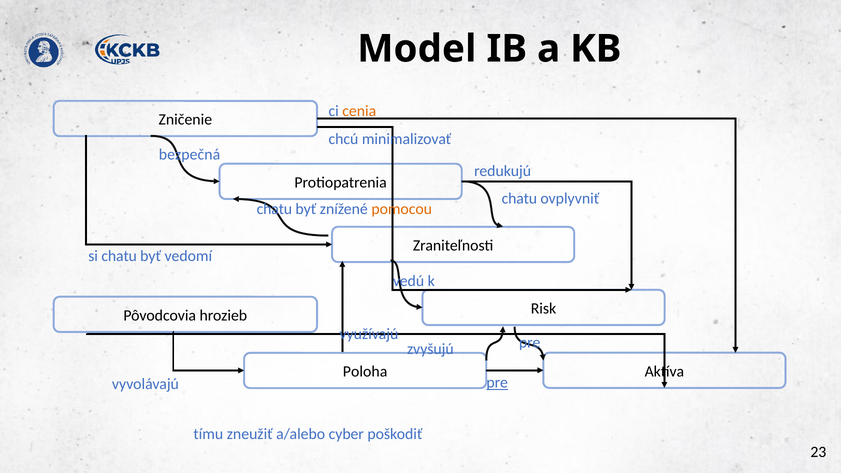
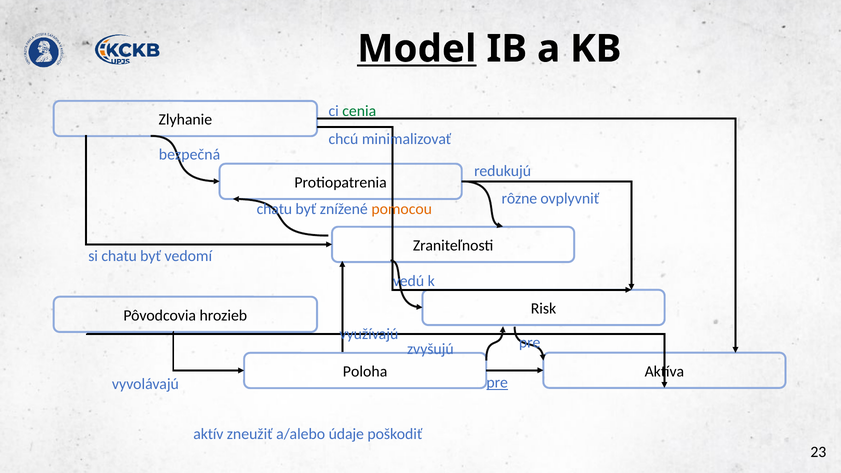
Model underline: none -> present
cenia colour: orange -> green
Zničenie: Zničenie -> Zlyhanie
chatu at (519, 199): chatu -> rôzne
tímu: tímu -> aktív
cyber: cyber -> údaje
